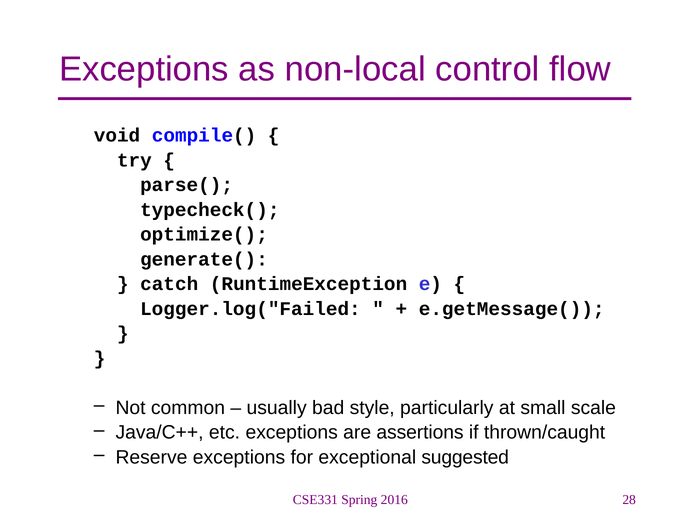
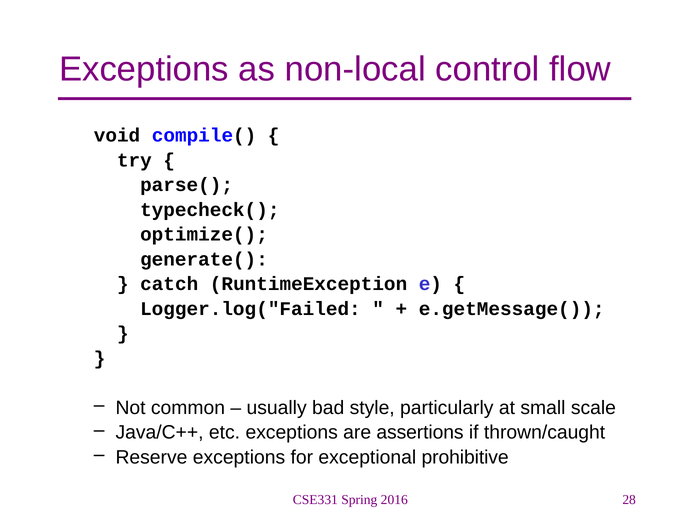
suggested: suggested -> prohibitive
